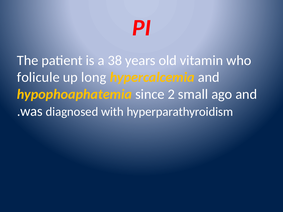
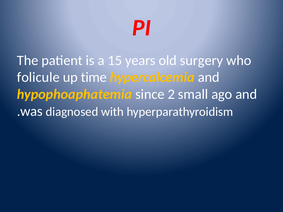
38: 38 -> 15
vitamin: vitamin -> surgery
long: long -> time
